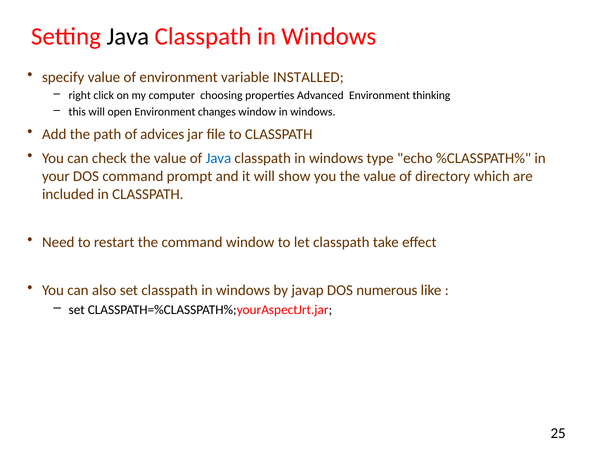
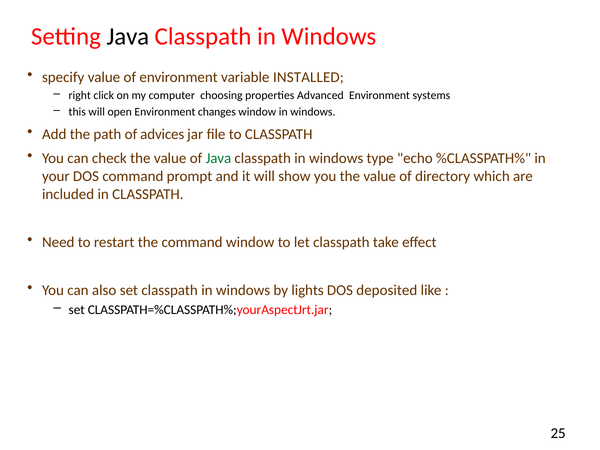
thinking: thinking -> systems
Java at (218, 158) colour: blue -> green
javap: javap -> lights
numerous: numerous -> deposited
